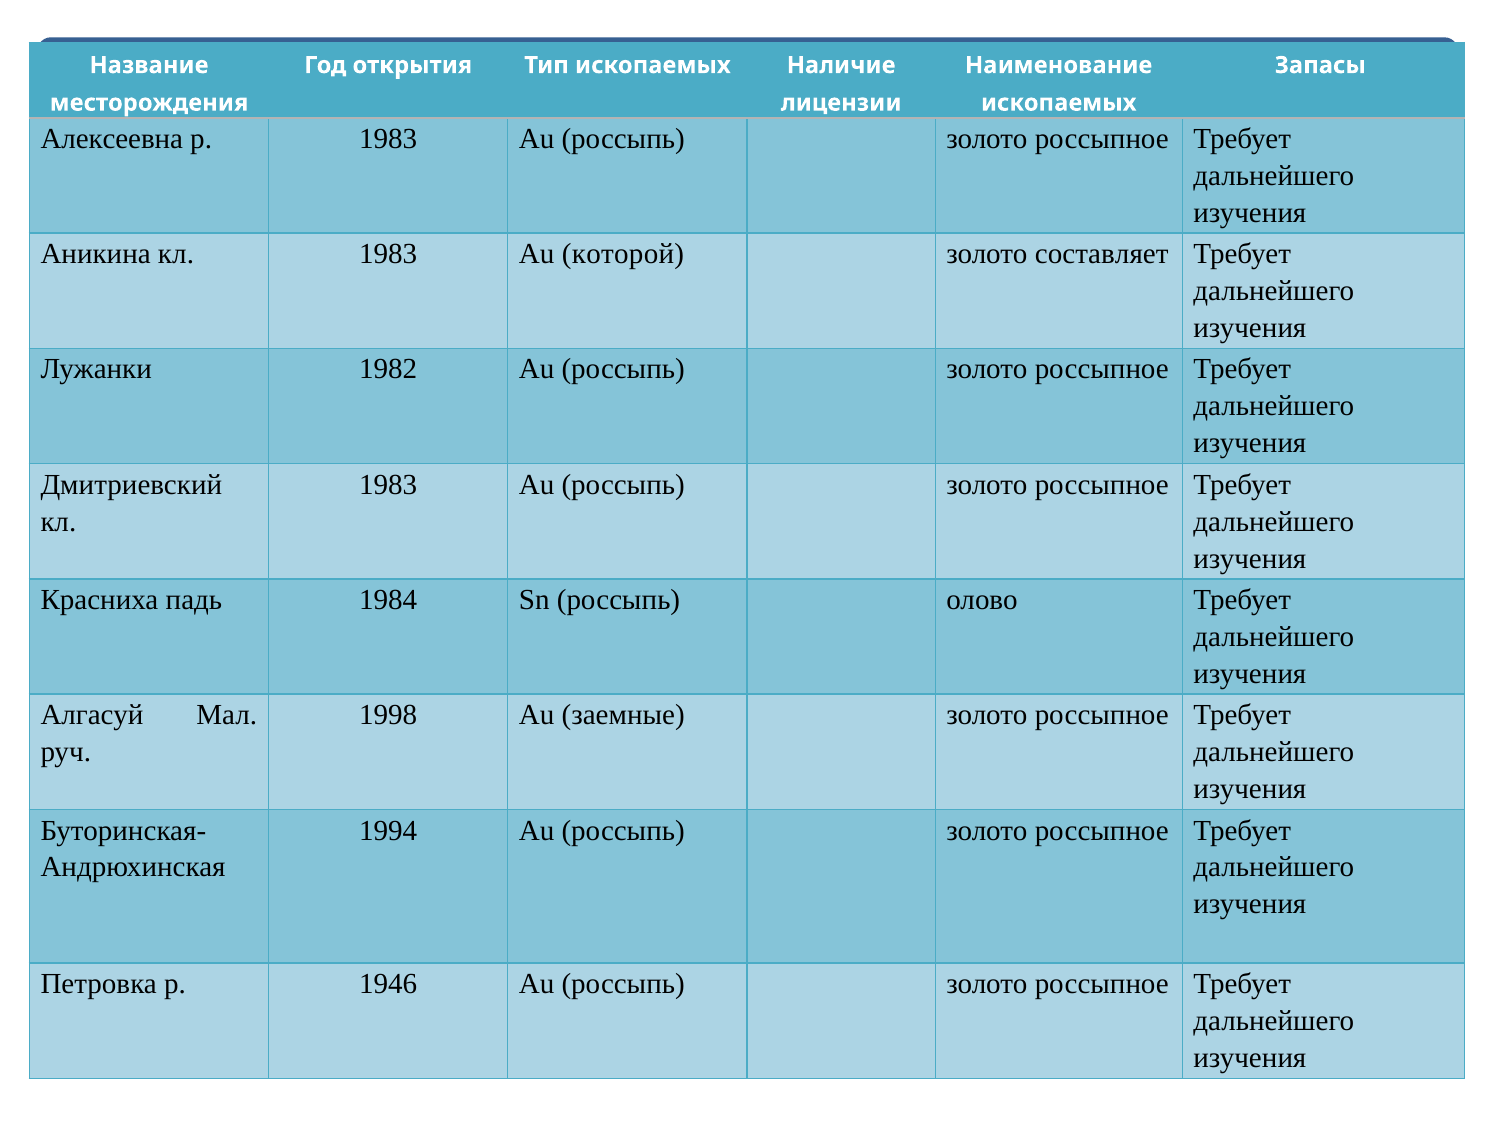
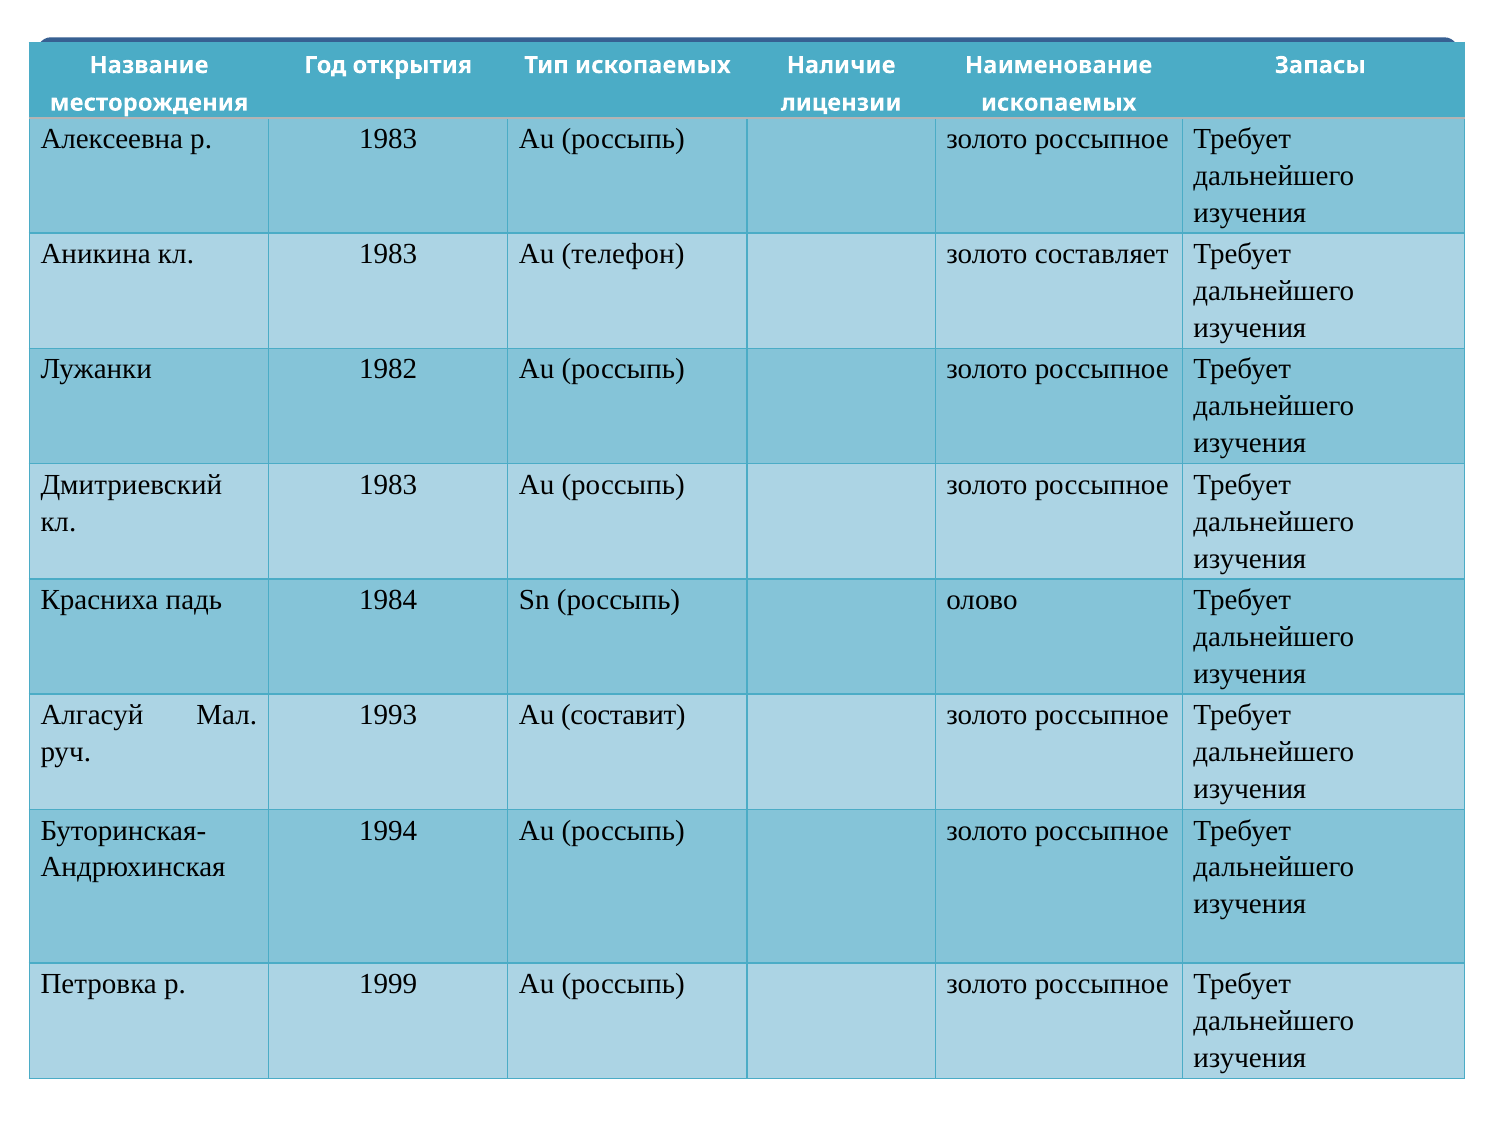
которой: которой -> телефон
1998: 1998 -> 1993
заемные: заемные -> составит
1946: 1946 -> 1999
